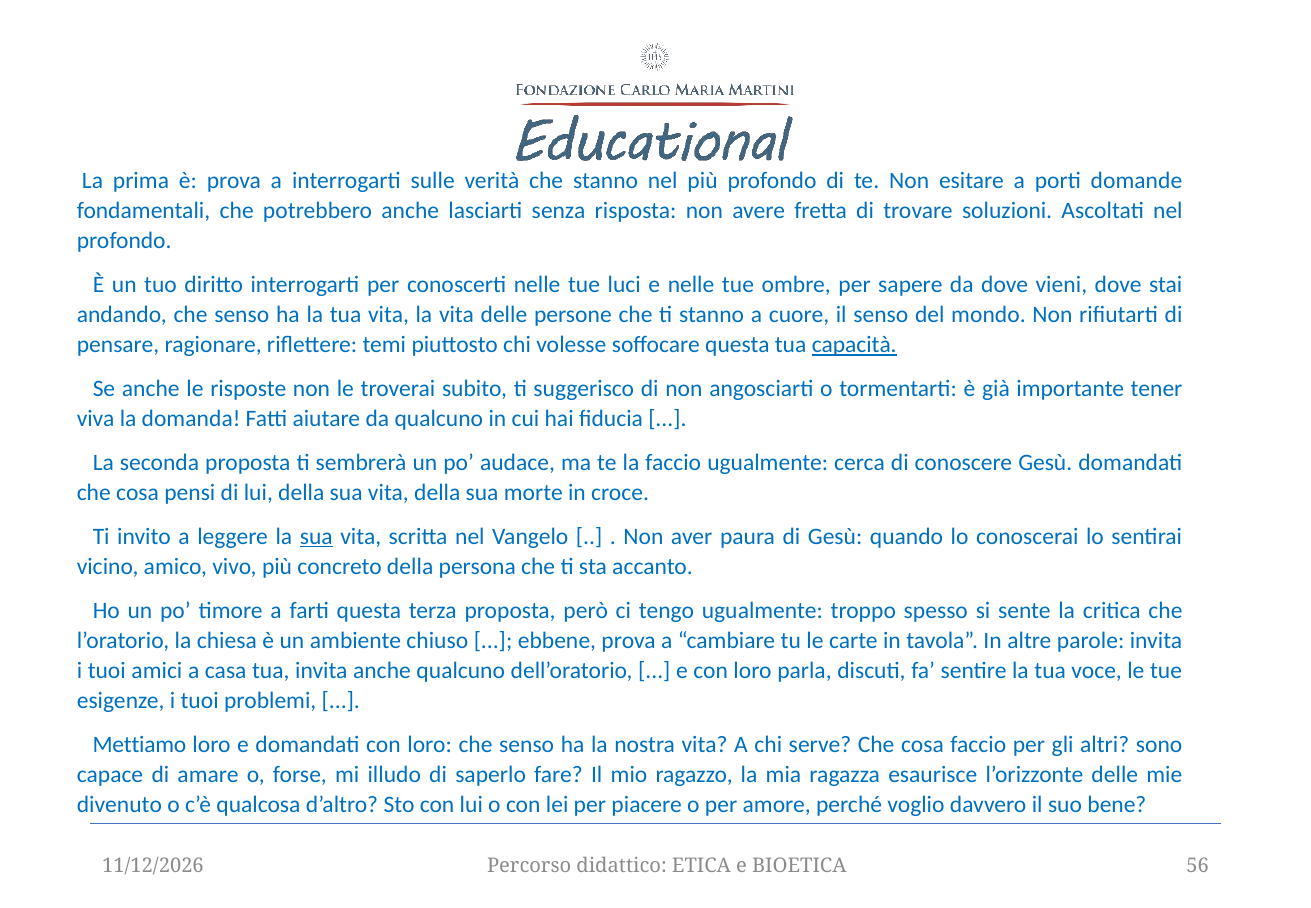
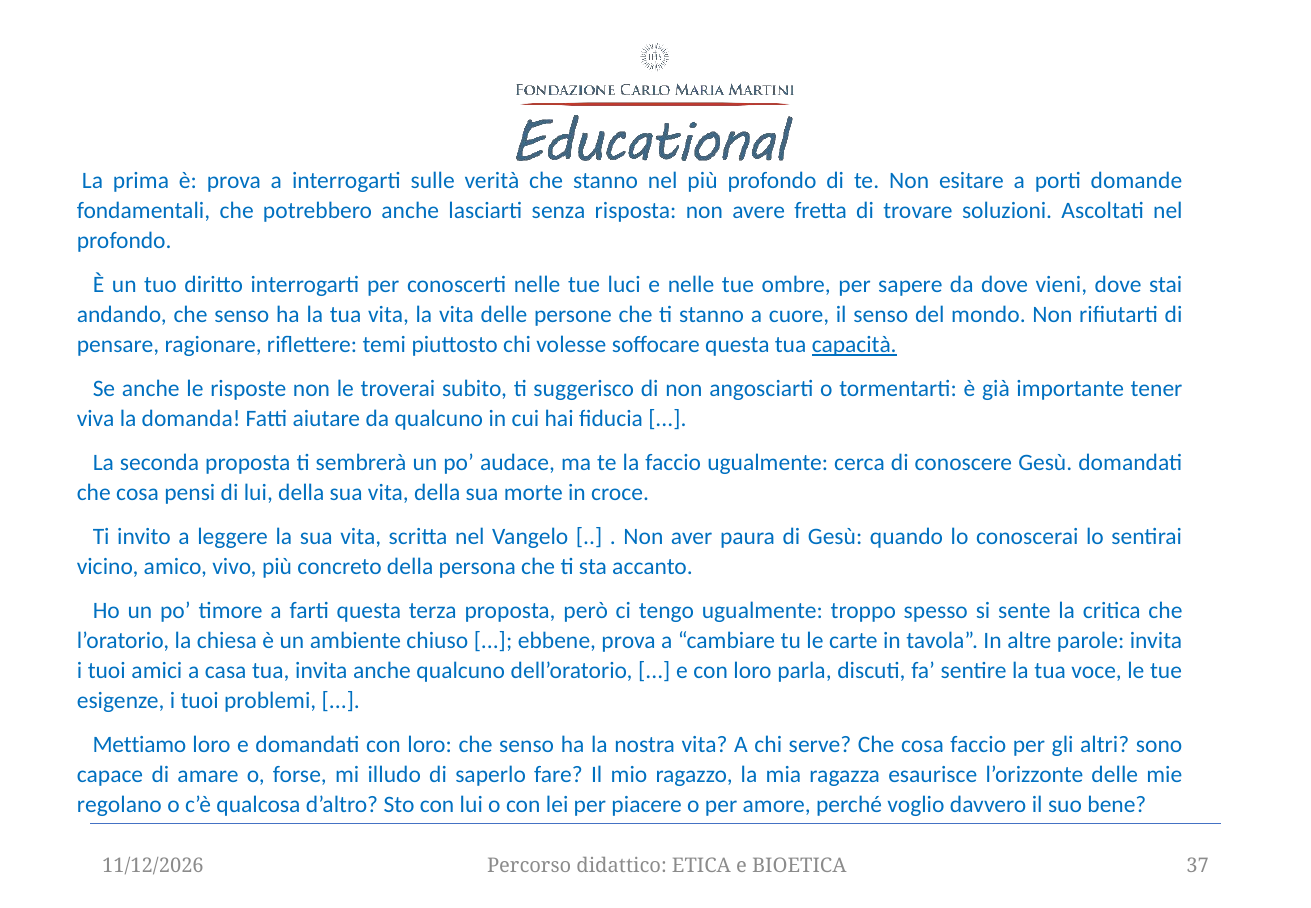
sua at (316, 536) underline: present -> none
divenuto: divenuto -> regolano
56: 56 -> 37
